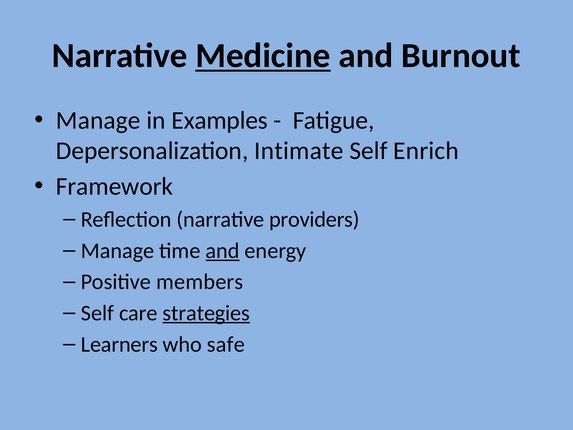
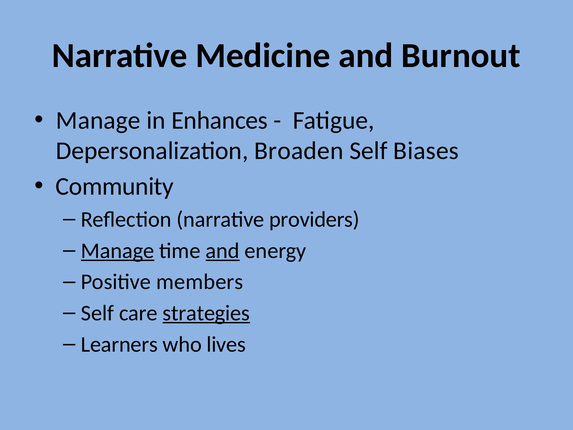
Medicine underline: present -> none
Examples: Examples -> Enhances
Intimate: Intimate -> Broaden
Enrich: Enrich -> Biases
Framework: Framework -> Community
Manage at (118, 251) underline: none -> present
safe: safe -> lives
